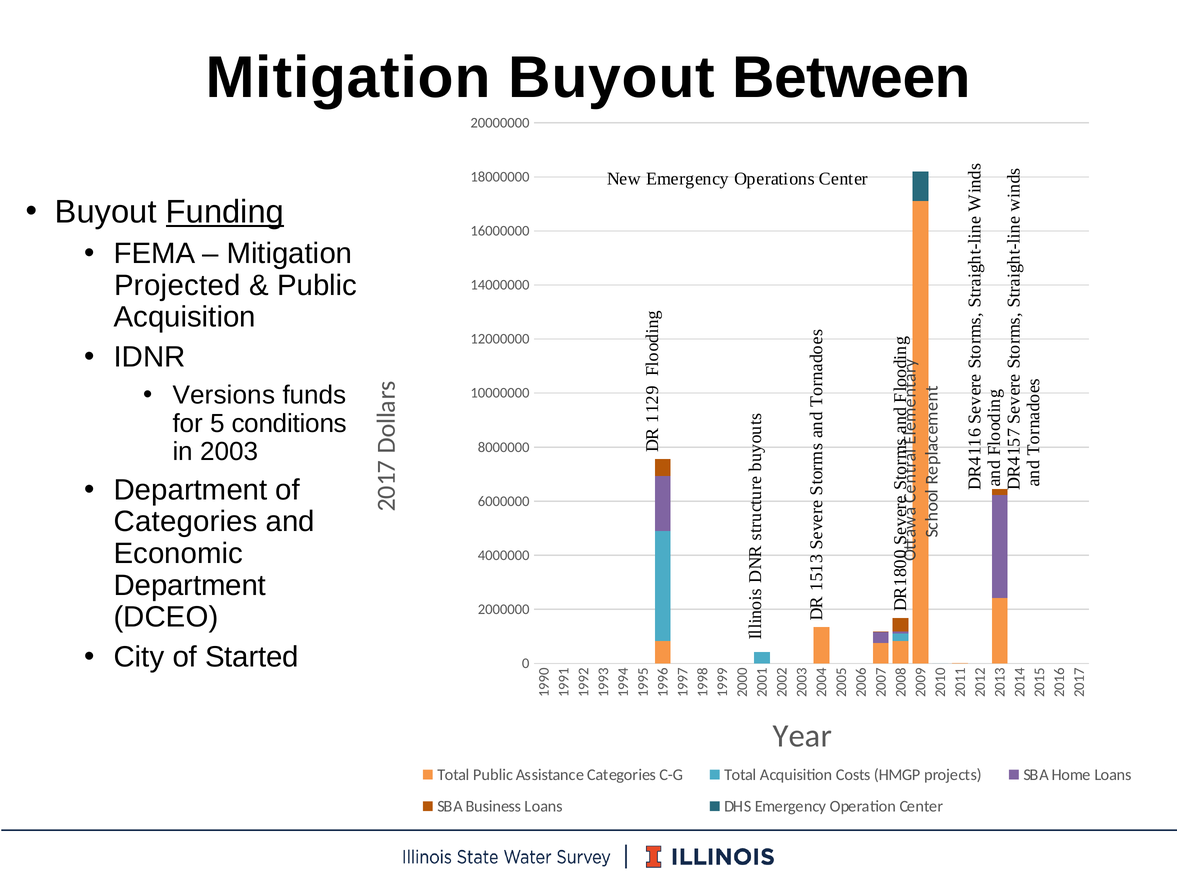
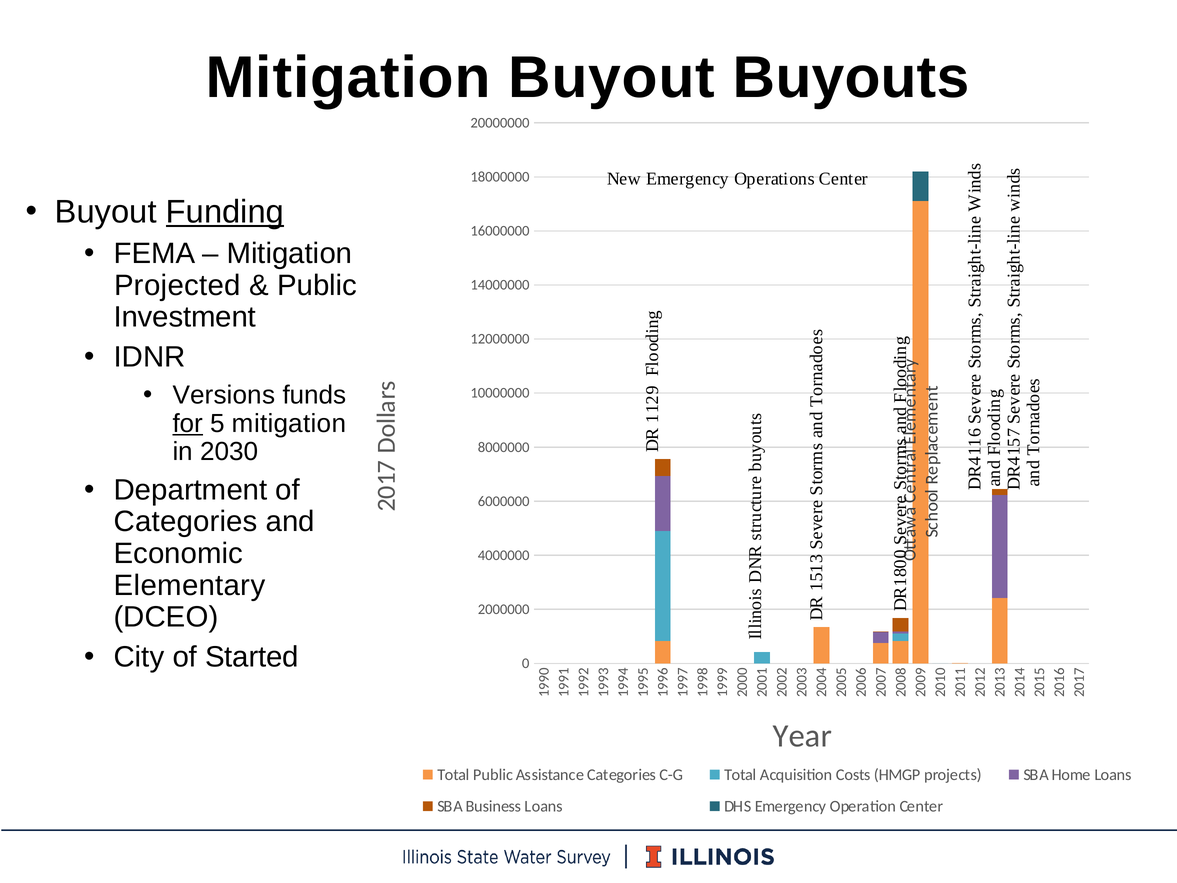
Between: Between -> Buyouts
Acquisition at (185, 317): Acquisition -> Investment
for underline: none -> present
5 conditions: conditions -> mitigation
2003: 2003 -> 2030
Department at (190, 585): Department -> Elementary
